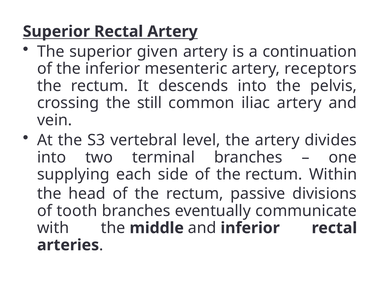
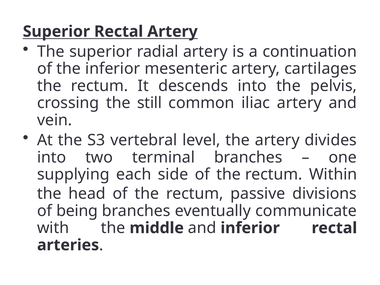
given: given -> radial
receptors: receptors -> cartilages
tooth: tooth -> being
